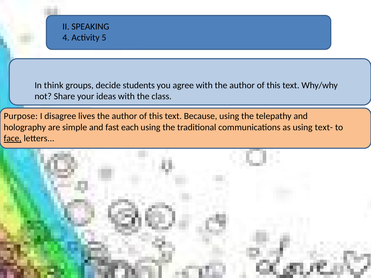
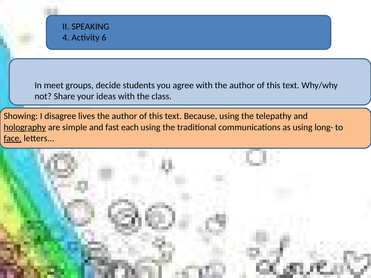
5: 5 -> 6
think: think -> meet
Purpose: Purpose -> Showing
holography underline: none -> present
text-: text- -> long-
